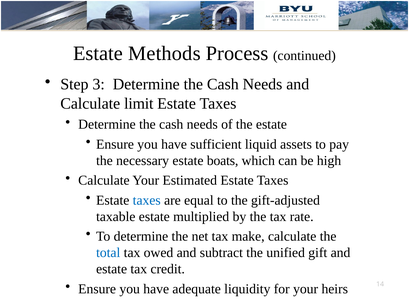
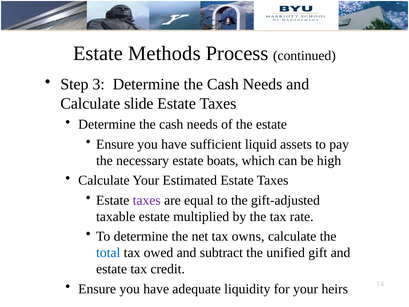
limit: limit -> slide
taxes at (147, 200) colour: blue -> purple
make: make -> owns
